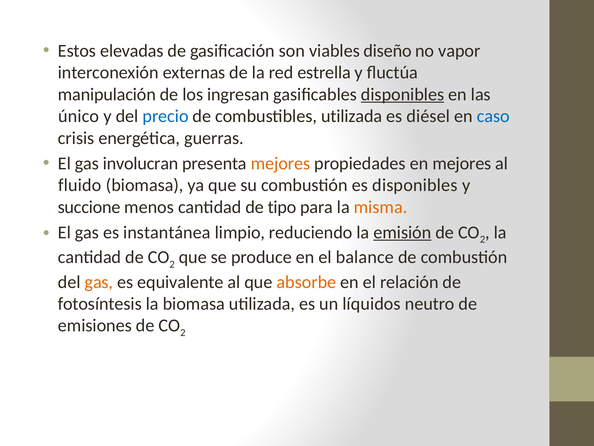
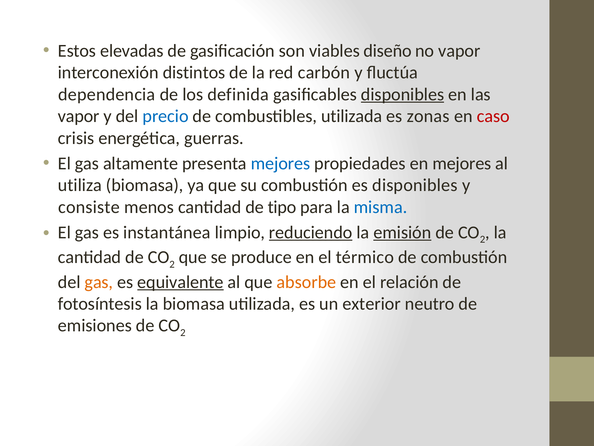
externas: externas -> distintos
estrella: estrella -> carbón
manipulación: manipulación -> dependencia
ingresan: ingresan -> definida
único at (79, 116): único -> vapor
diésel: diésel -> zonas
caso colour: blue -> red
involucran: involucran -> altamente
mejores at (280, 163) colour: orange -> blue
fluido: fluido -> utiliza
succione: succione -> consiste
misma colour: orange -> blue
reduciendo underline: none -> present
balance: balance -> térmico
equivalente underline: none -> present
líquidos: líquidos -> exterior
